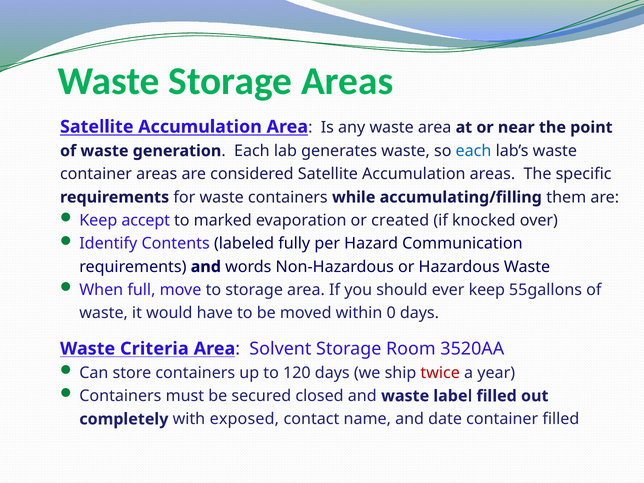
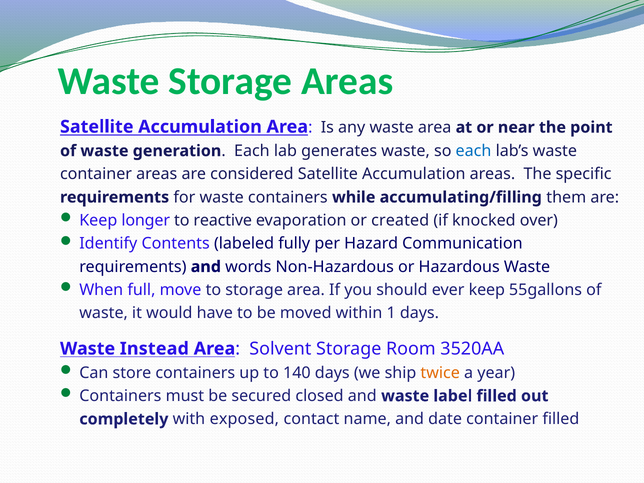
accept: accept -> longer
marked: marked -> reactive
0: 0 -> 1
Criteria: Criteria -> Instead
120: 120 -> 140
twice colour: red -> orange
